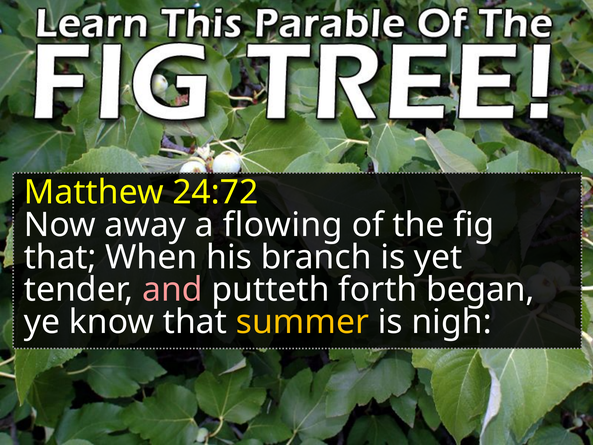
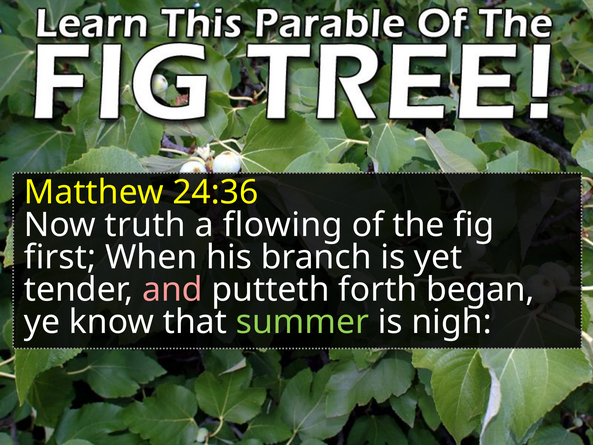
24:72: 24:72 -> 24:36
away: away -> truth
that at (60, 257): that -> first
summer colour: yellow -> light green
